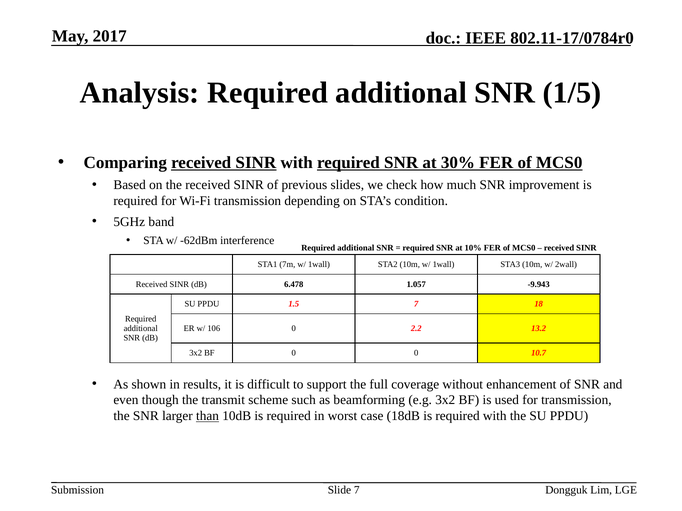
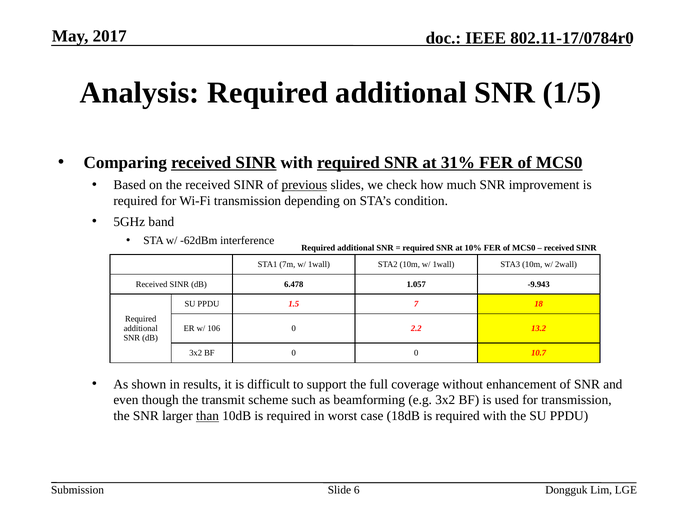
30%: 30% -> 31%
previous underline: none -> present
Slide 7: 7 -> 6
